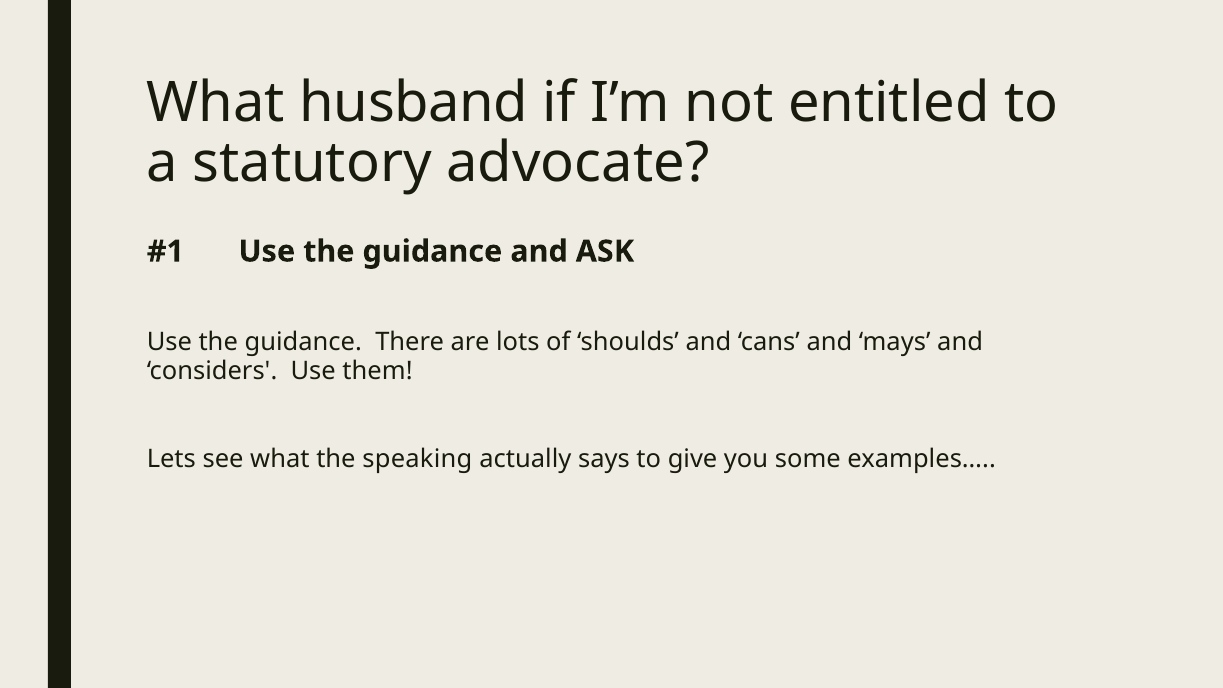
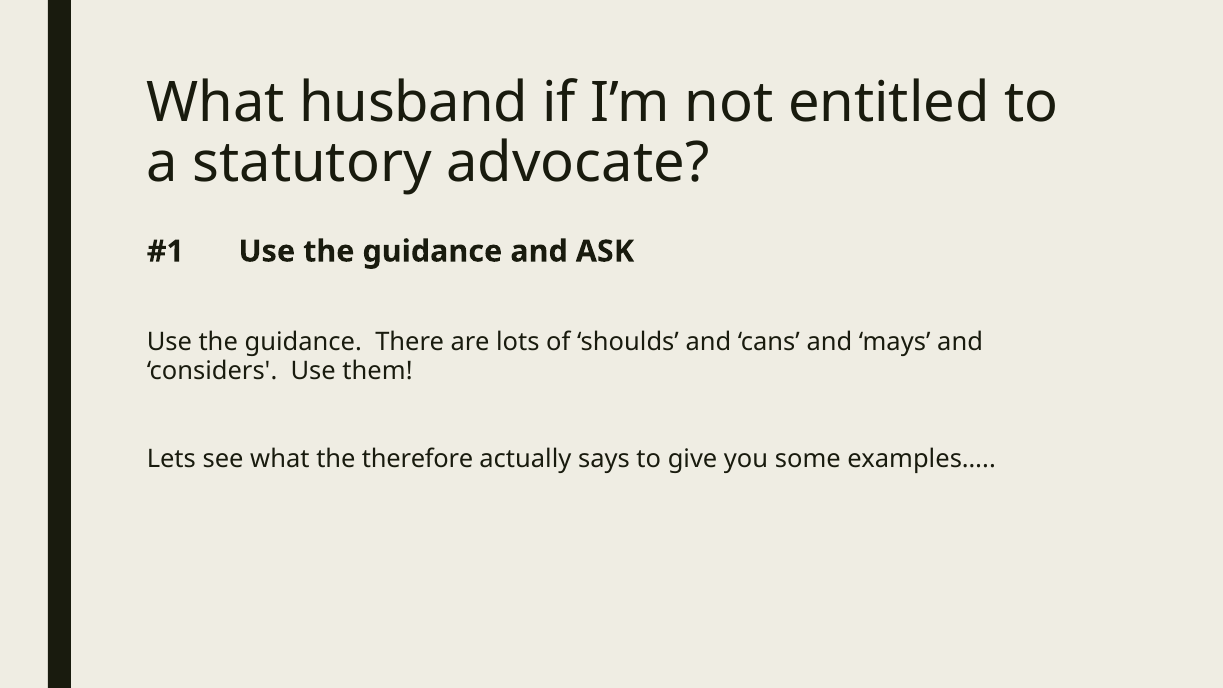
speaking: speaking -> therefore
